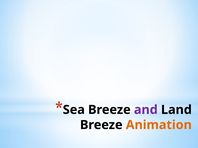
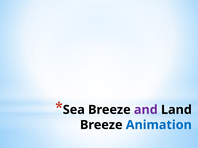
Animation colour: orange -> blue
